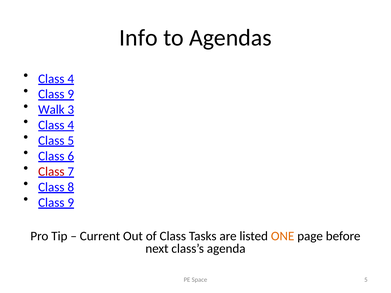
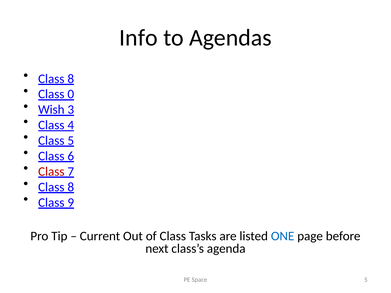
4 at (71, 79): 4 -> 8
9 at (71, 94): 9 -> 0
Walk: Walk -> Wish
ONE colour: orange -> blue
